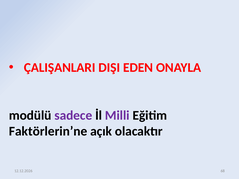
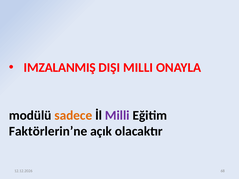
ÇALIŞANLARI: ÇALIŞANLARI -> IMZALANMIŞ
DIŞI EDEN: EDEN -> MILLI
sadece colour: purple -> orange
